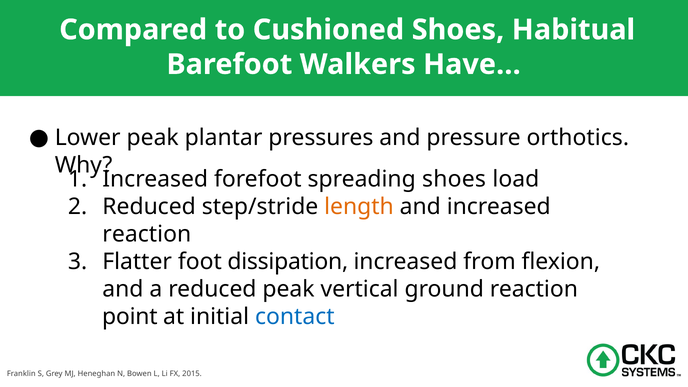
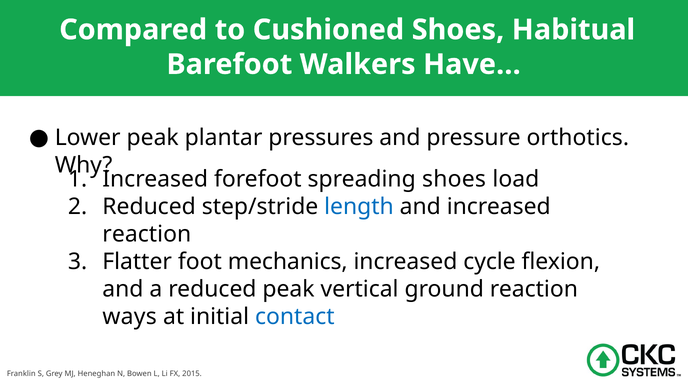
length colour: orange -> blue
dissipation: dissipation -> mechanics
from: from -> cycle
point: point -> ways
